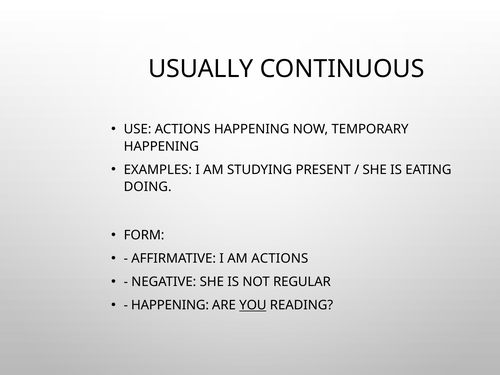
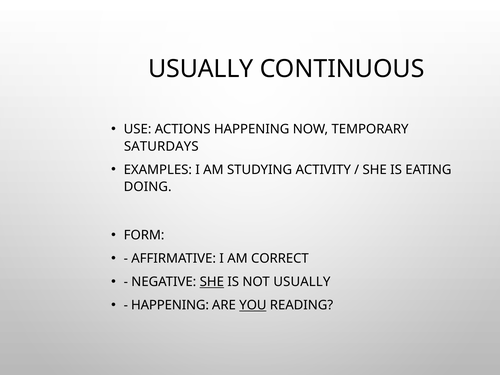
HAPPENING at (161, 146): HAPPENING -> SATURDAYS
PRESENT: PRESENT -> ACTIVITY
AM ACTIONS: ACTIONS -> CORRECT
SHE at (212, 282) underline: none -> present
NOT REGULAR: REGULAR -> USUALLY
